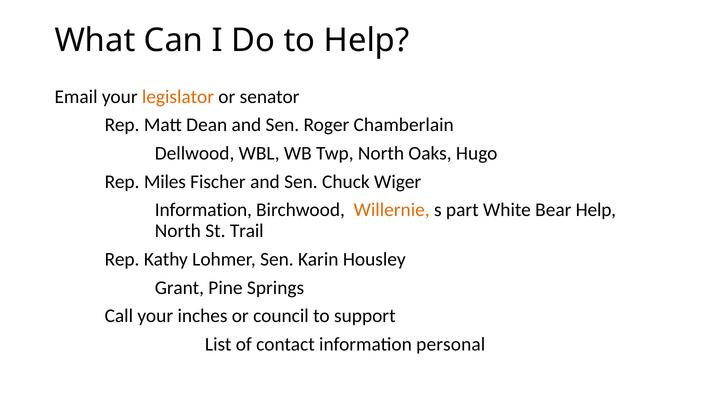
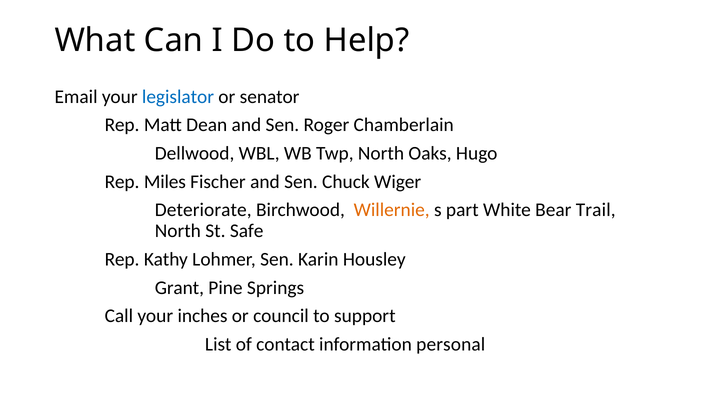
legislator colour: orange -> blue
Information at (203, 210): Information -> Deteriorate
Bear Help: Help -> Trail
Trail: Trail -> Safe
